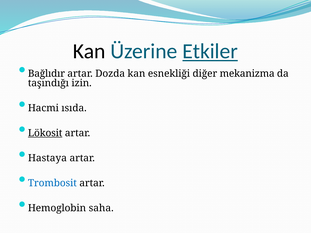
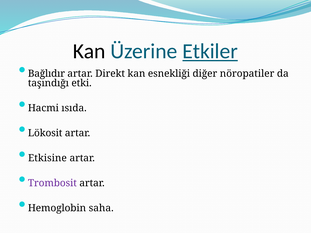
Dozda: Dozda -> Direkt
mekanizma: mekanizma -> nöropatiler
izin: izin -> etki
Lökosit underline: present -> none
Hastaya: Hastaya -> Etkisine
Trombosit colour: blue -> purple
